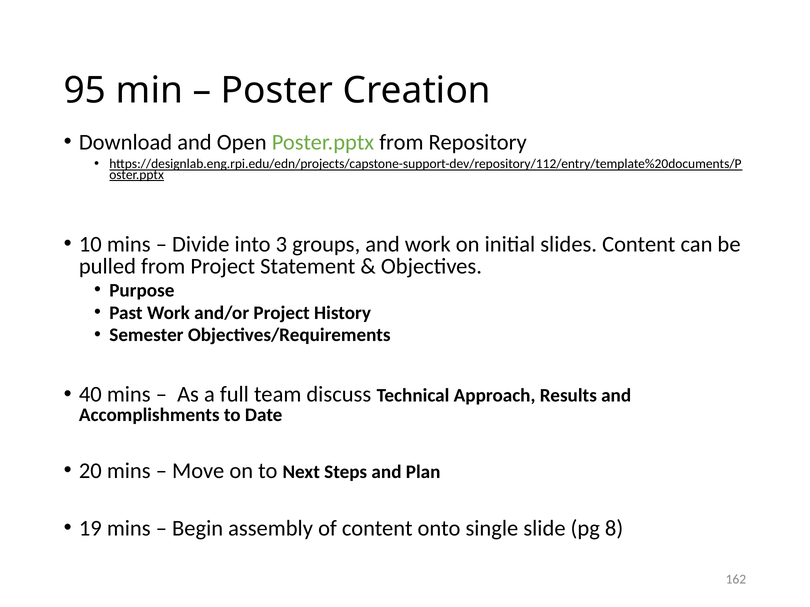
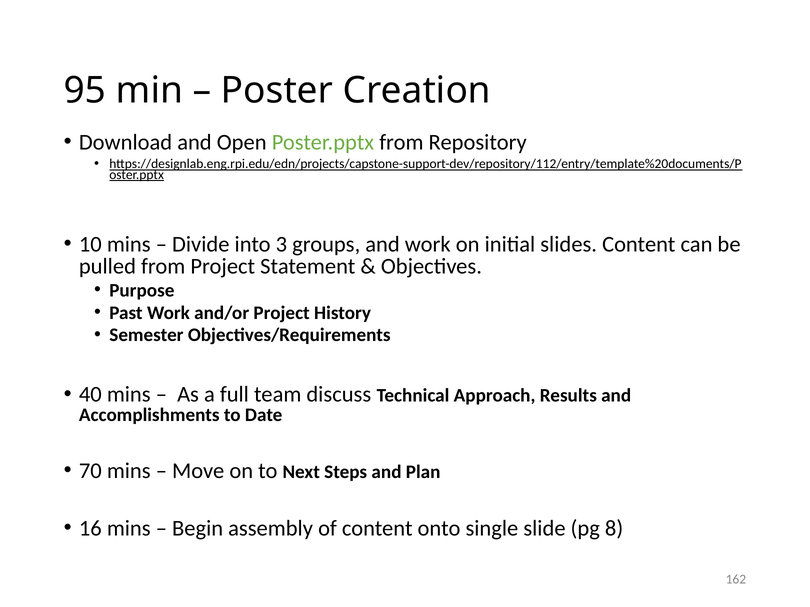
20: 20 -> 70
19: 19 -> 16
